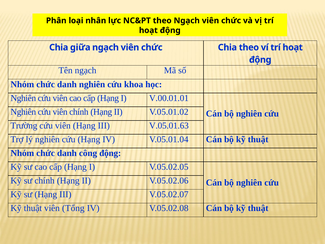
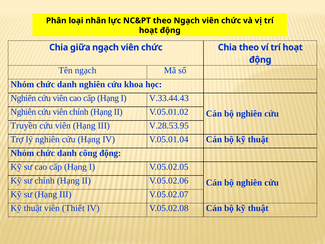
V.00.01.01: V.00.01.01 -> V.33.44.43
Trường: Trường -> Truyền
V.05.01.63: V.05.01.63 -> V.28.53.95
Tổng: Tổng -> Thiết
